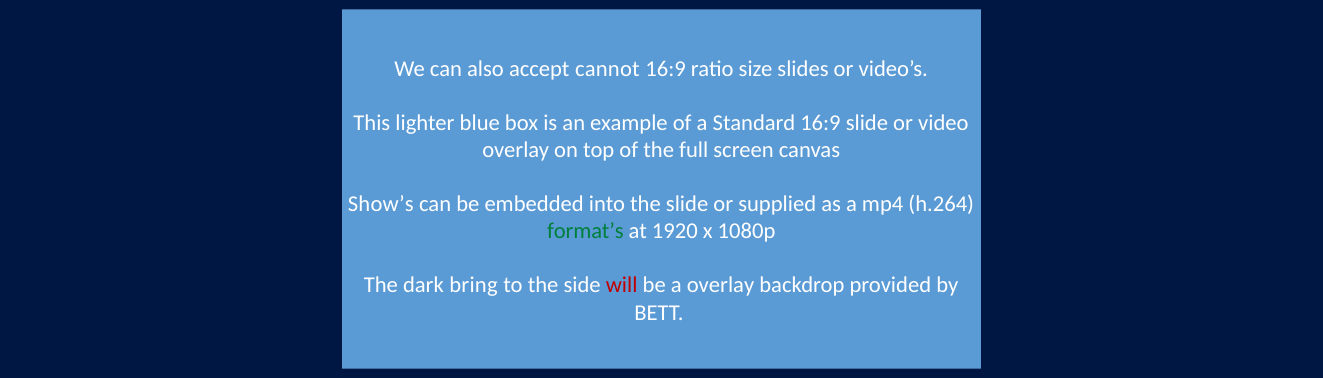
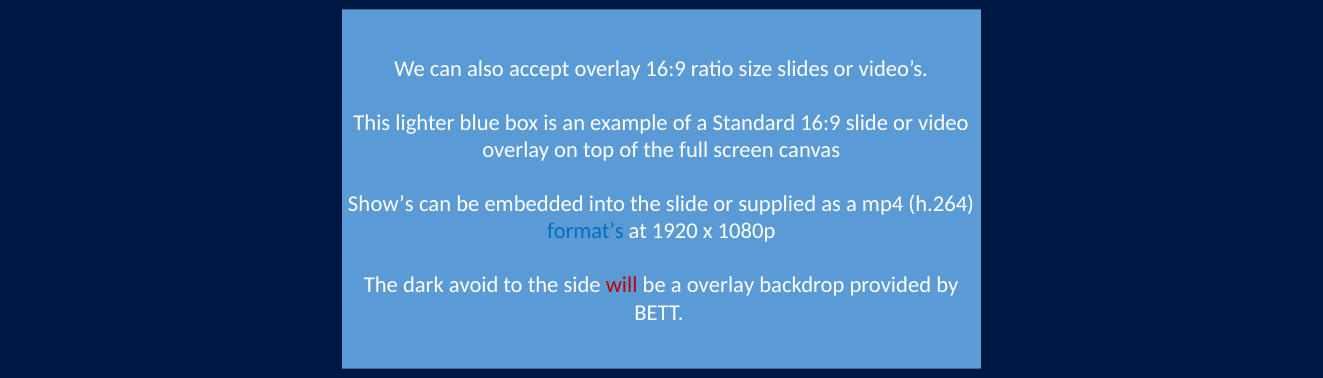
accept cannot: cannot -> overlay
format’s colour: green -> blue
bring: bring -> avoid
